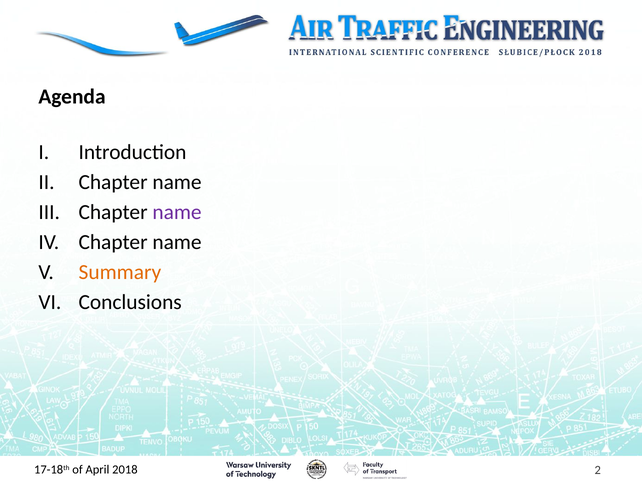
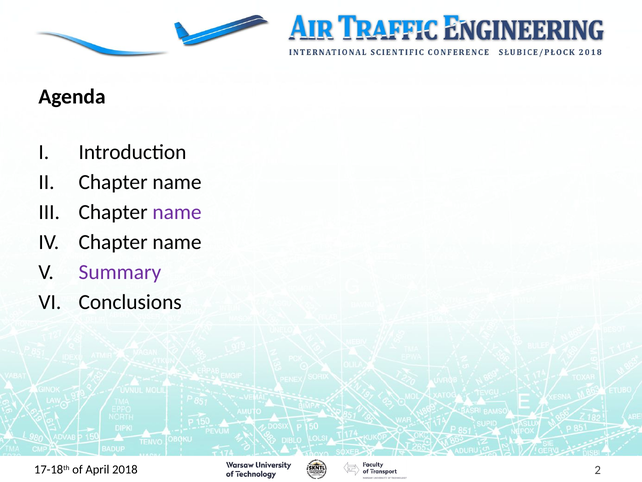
Summary colour: orange -> purple
